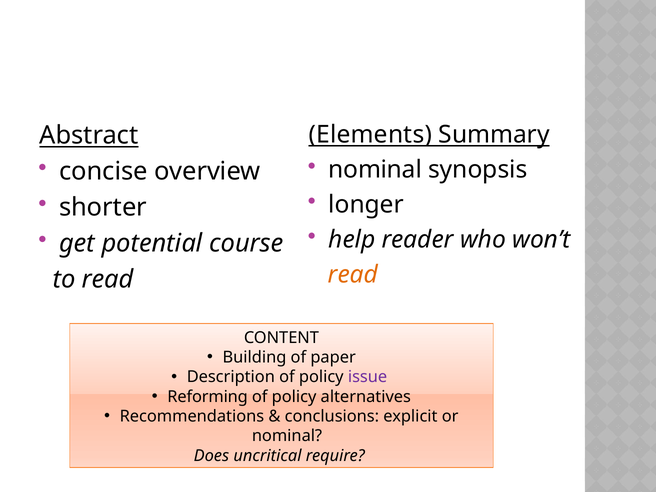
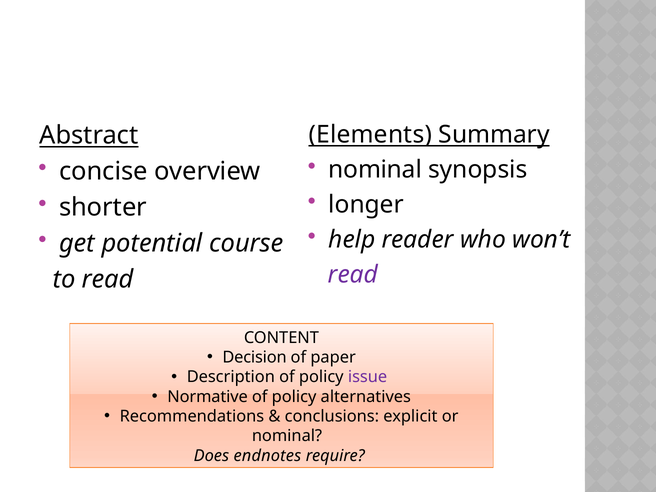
read at (353, 275) colour: orange -> purple
Building: Building -> Decision
Reforming: Reforming -> Normative
uncritical: uncritical -> endnotes
